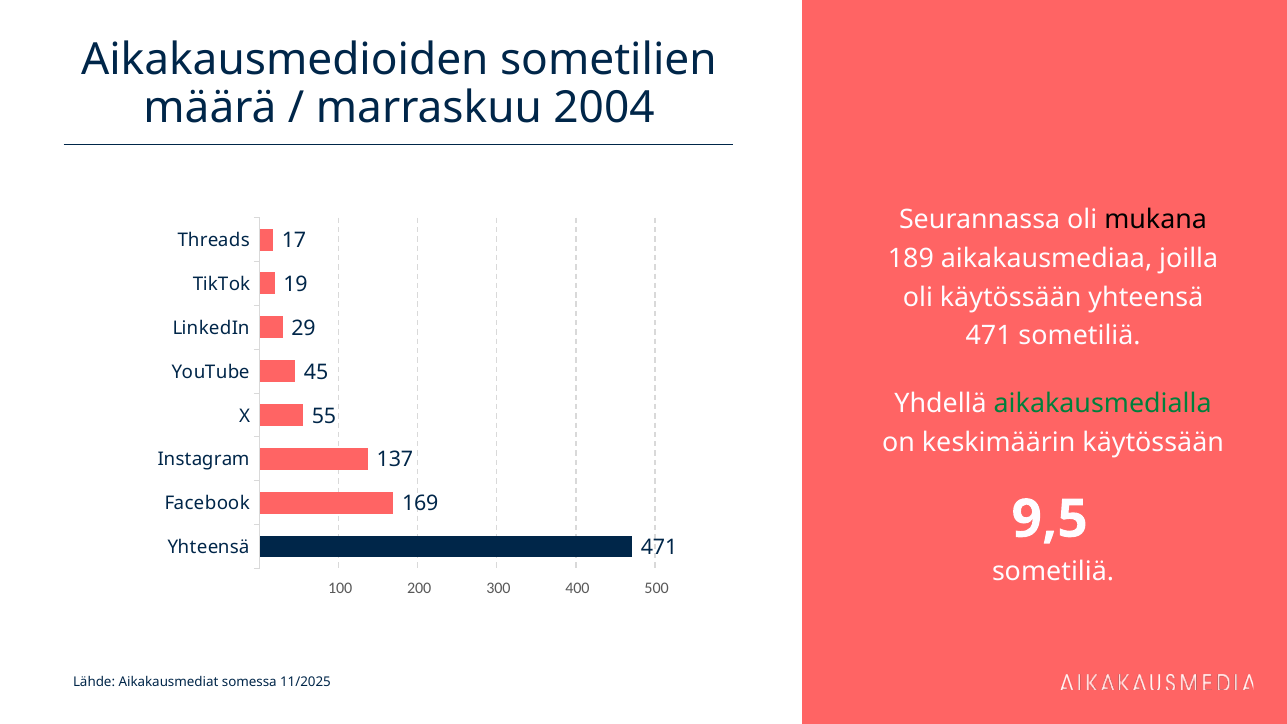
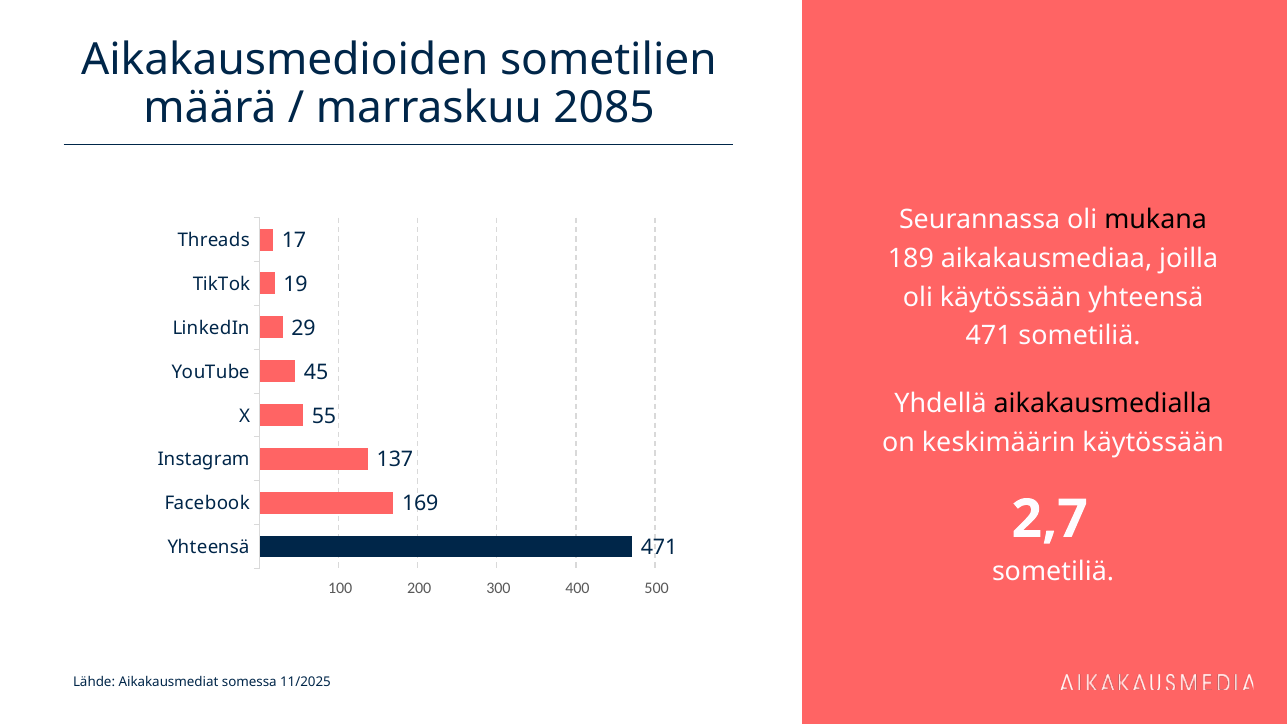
2004: 2004 -> 2085
aikakausmedialla colour: green -> black
9,5: 9,5 -> 2,7
